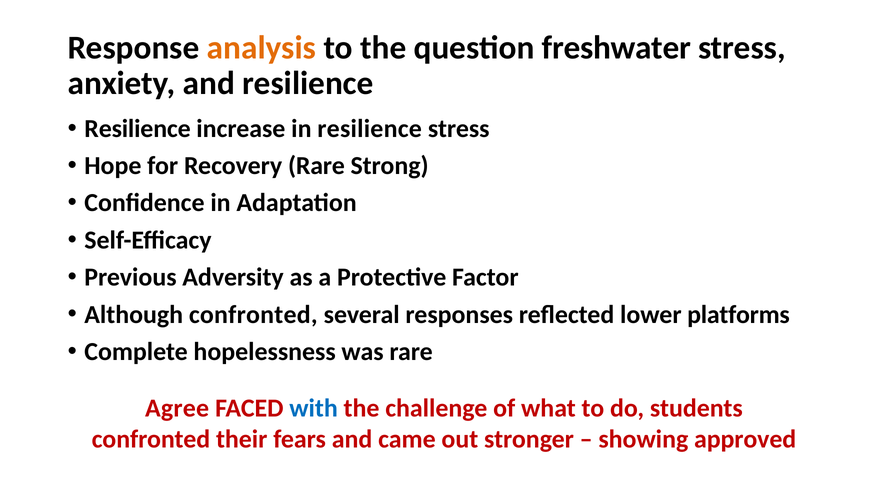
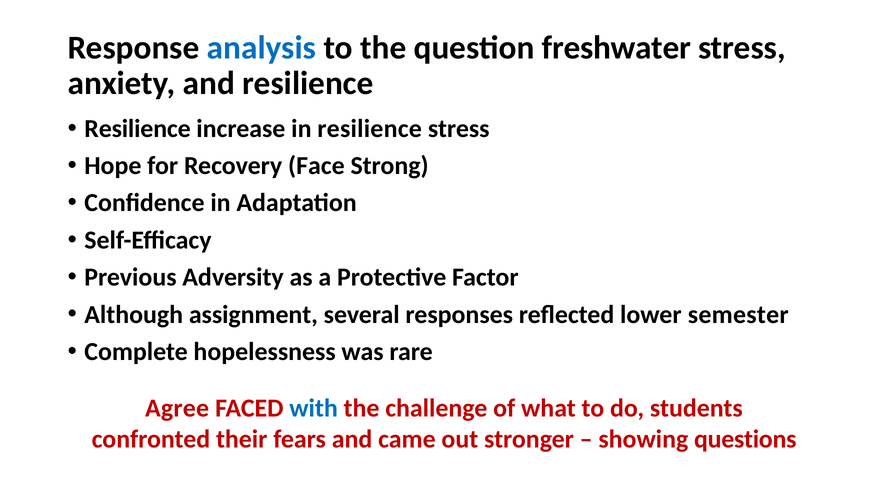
analysis colour: orange -> blue
Recovery Rare: Rare -> Face
Although confronted: confronted -> assignment
platforms: platforms -> semester
approved: approved -> questions
